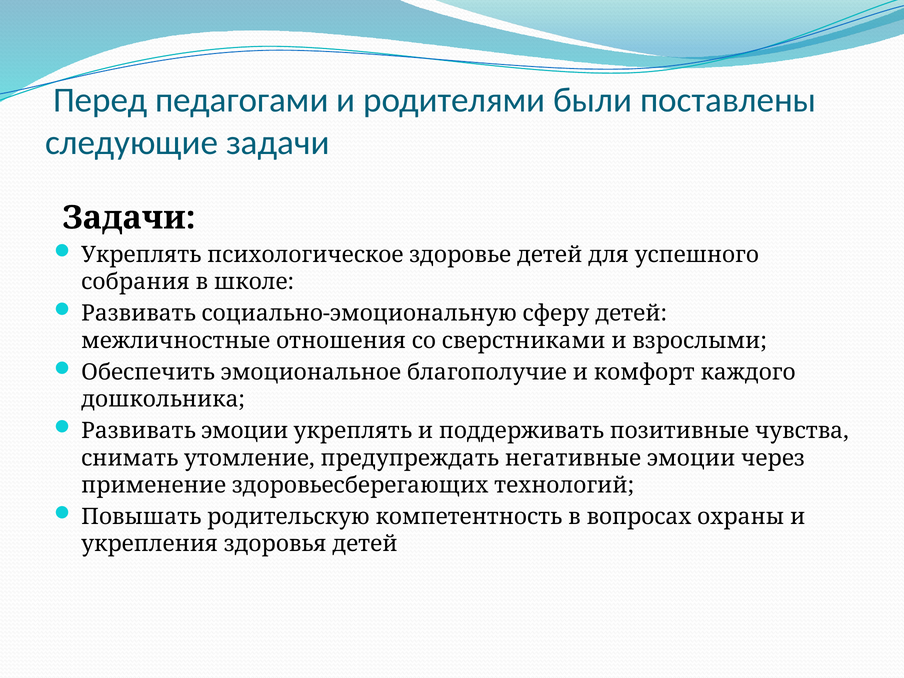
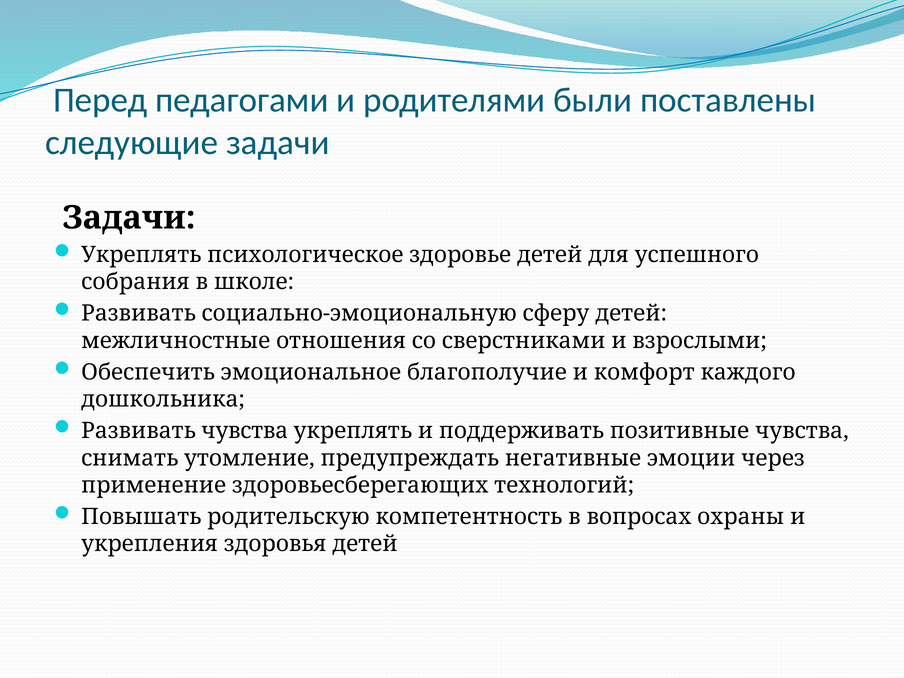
Развивать эмоции: эмоции -> чувства
